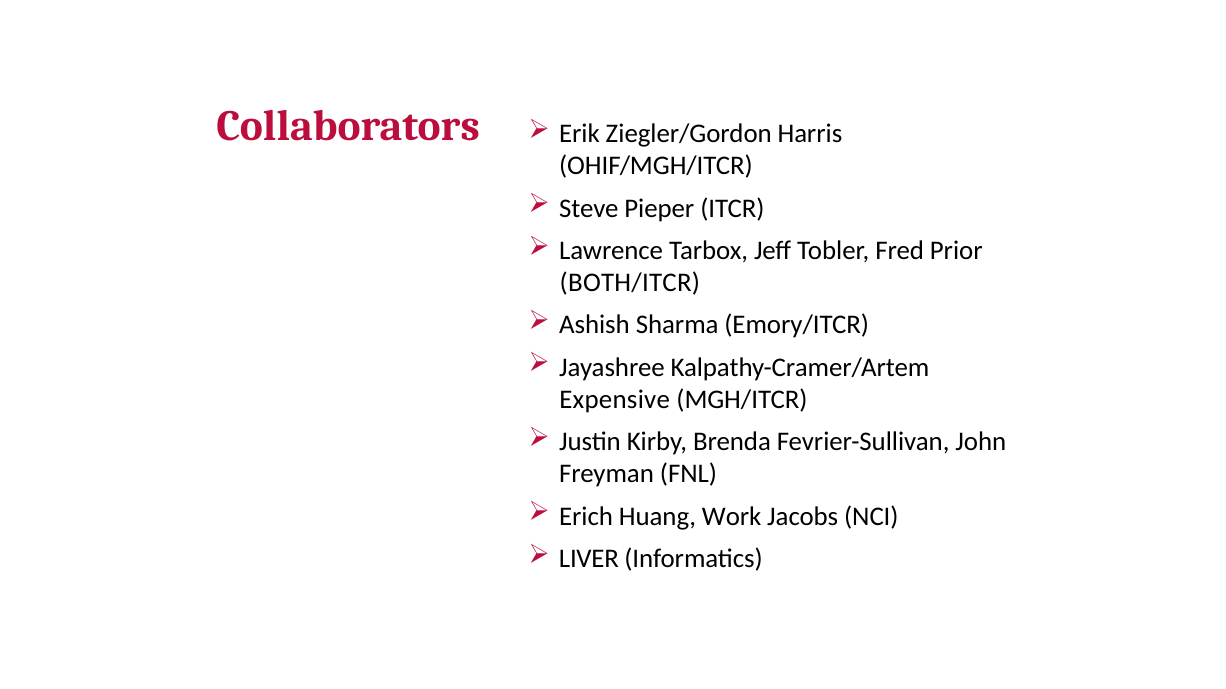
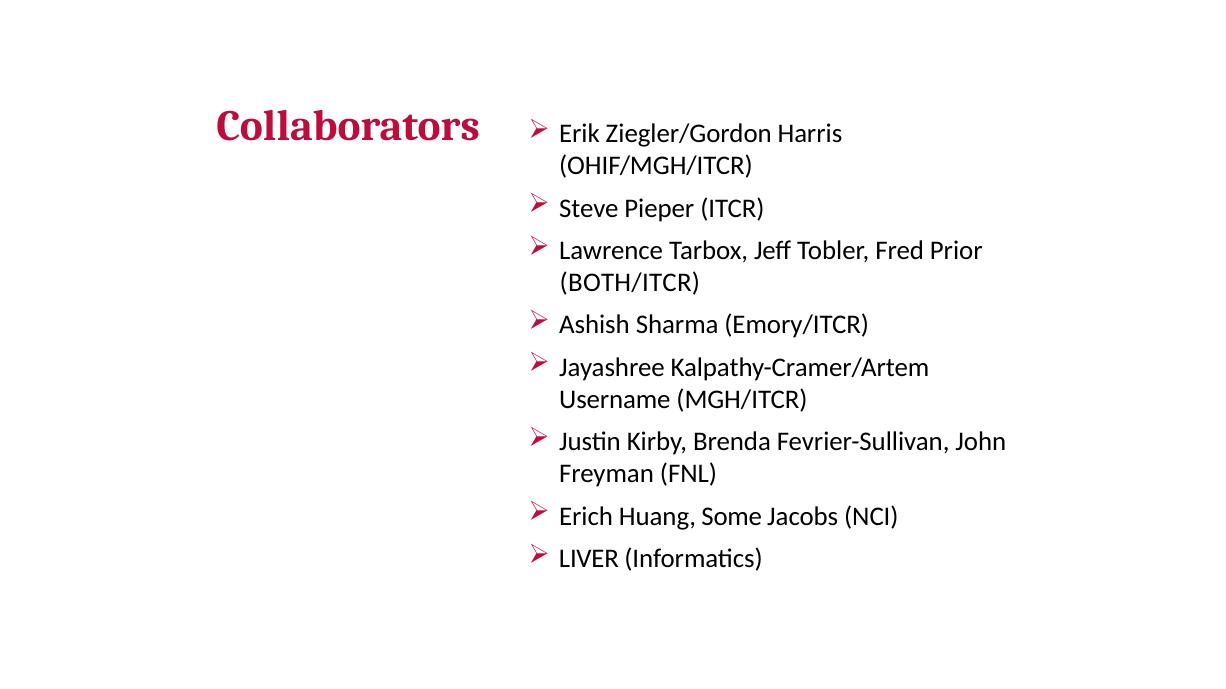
Expensive: Expensive -> Username
Work: Work -> Some
